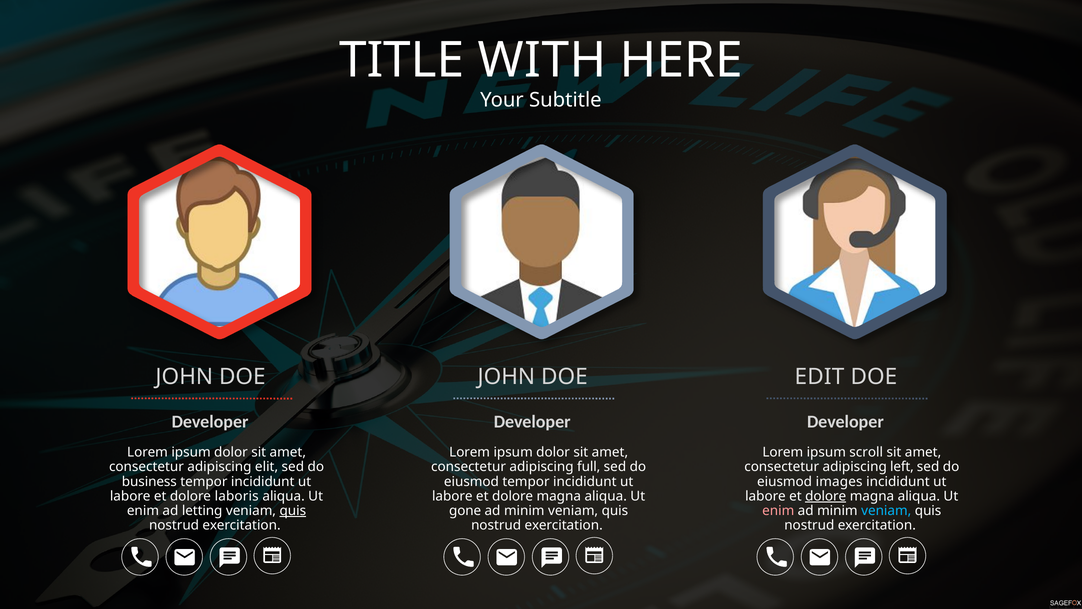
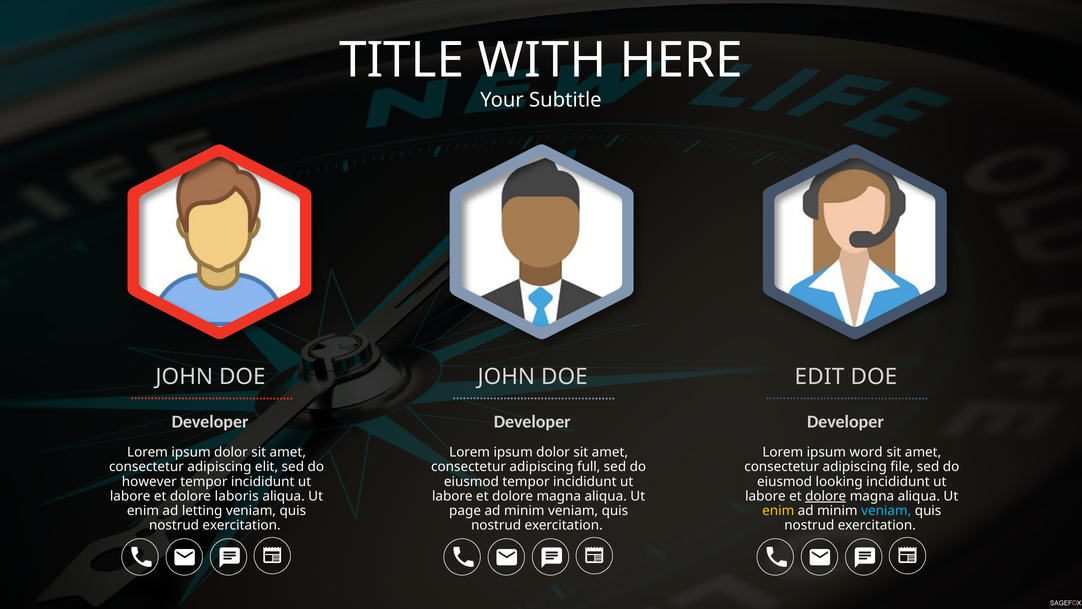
scroll: scroll -> word
left: left -> file
business: business -> however
images: images -> looking
quis at (293, 510) underline: present -> none
gone: gone -> page
enim at (778, 510) colour: pink -> yellow
